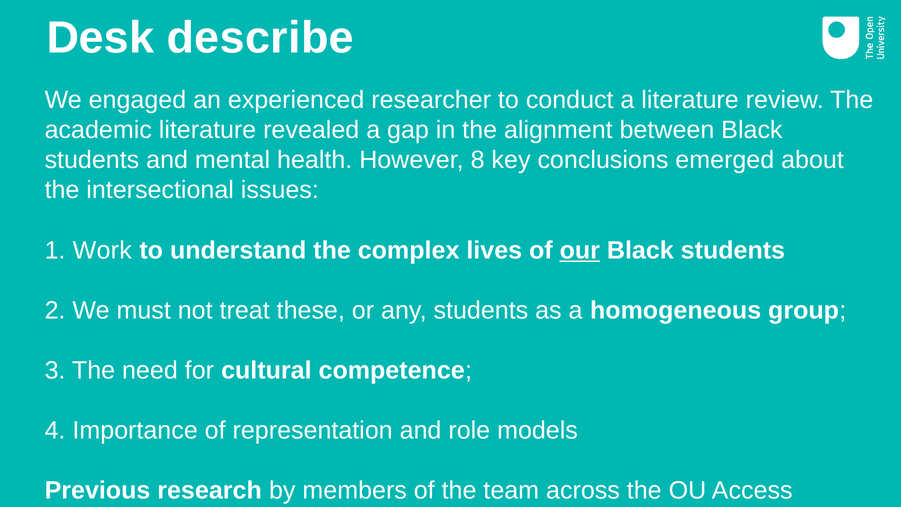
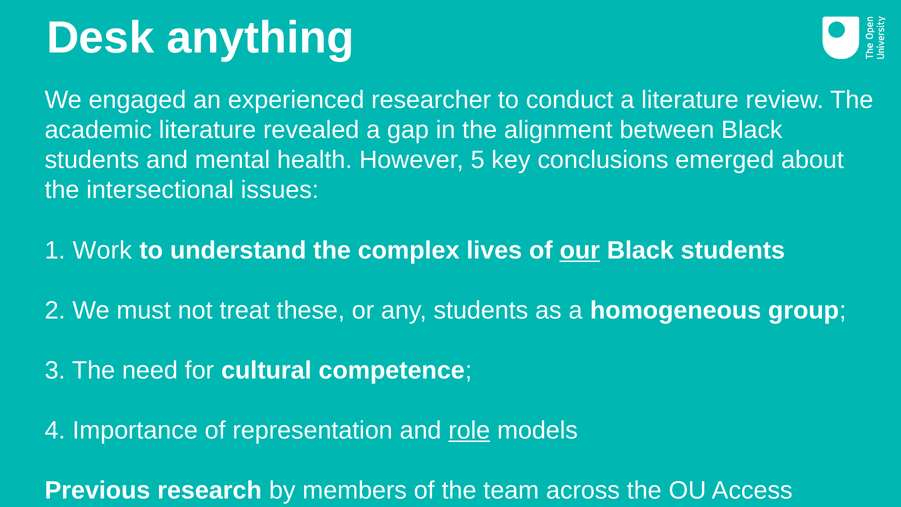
describe: describe -> anything
8: 8 -> 5
role underline: none -> present
